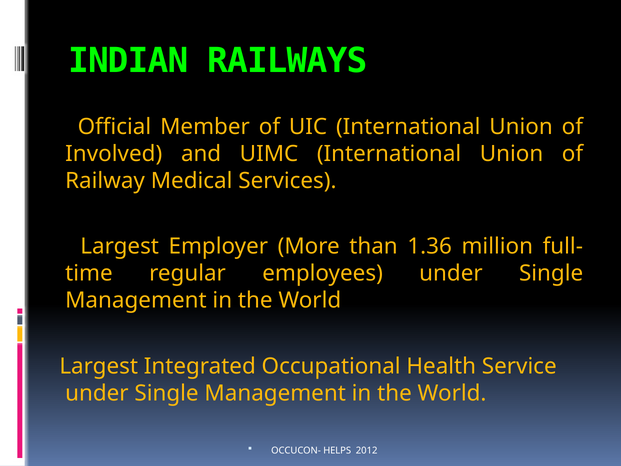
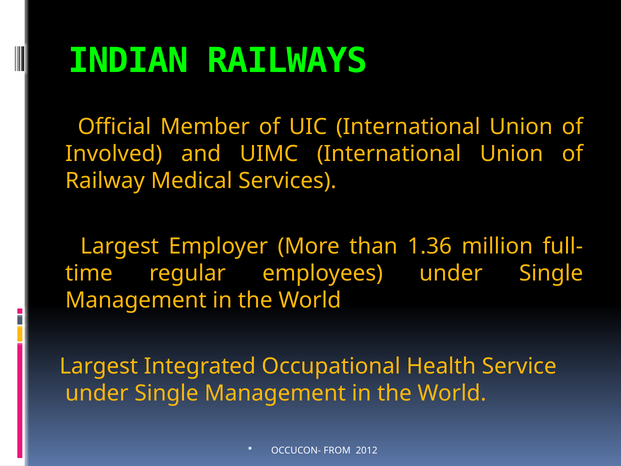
HELPS: HELPS -> FROM
